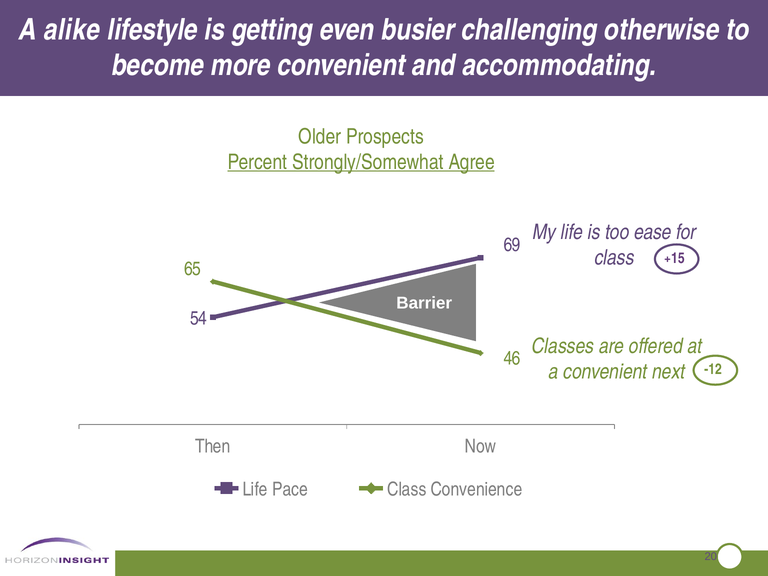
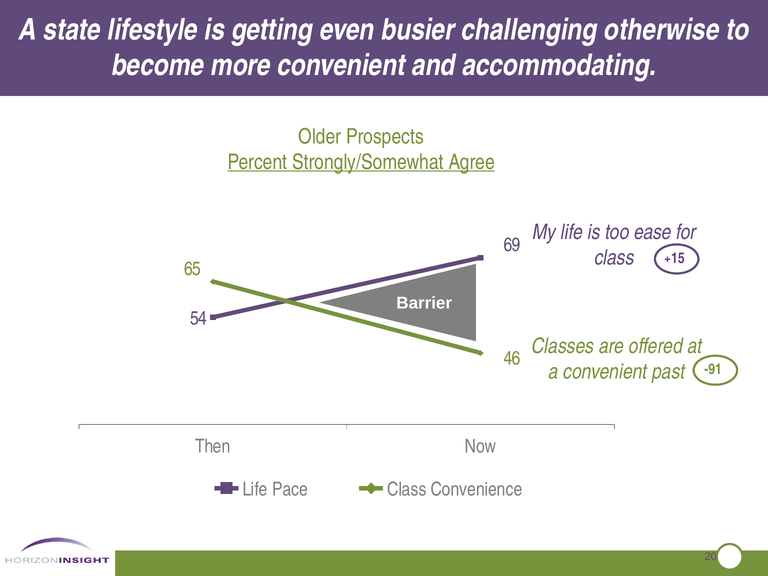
alike: alike -> state
next: next -> past
-12: -12 -> -91
